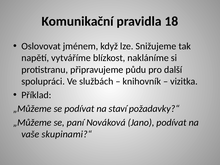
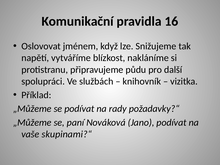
18: 18 -> 16
staví: staví -> rady
